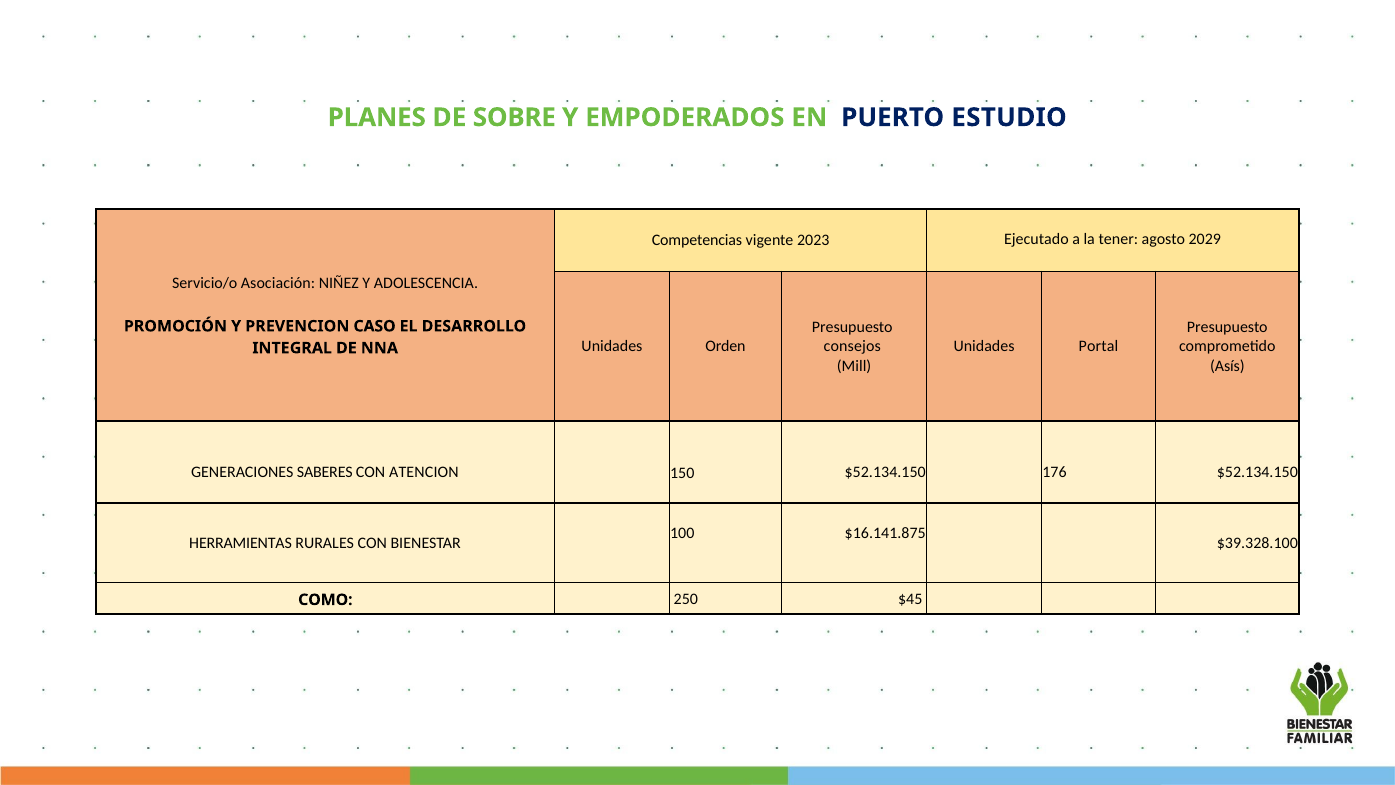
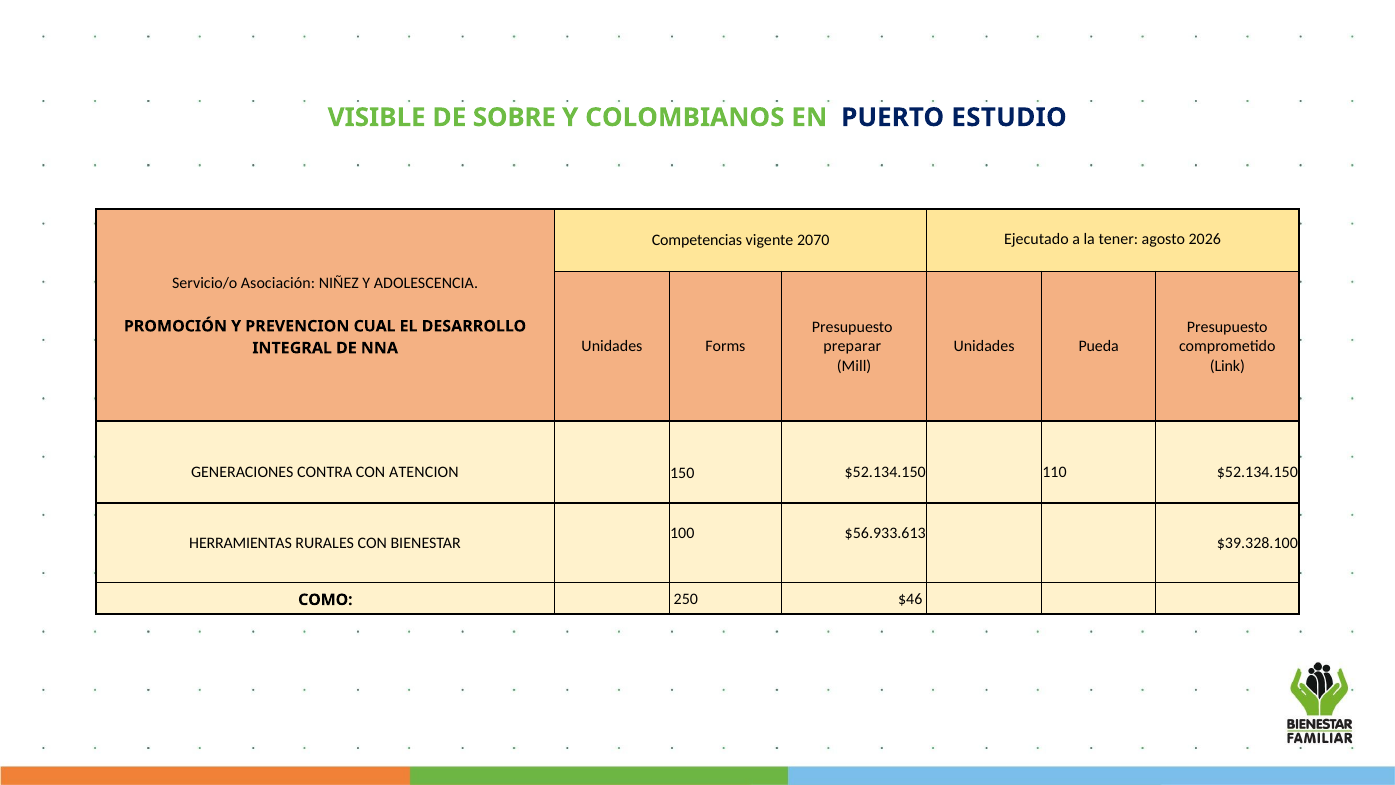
PLANES: PLANES -> VISIBLE
EMPODERADOS: EMPODERADOS -> COLOMBIANOS
2023: 2023 -> 2070
2029: 2029 -> 2026
CASO: CASO -> CUAL
Orden: Orden -> Forms
consejos: consejos -> preparar
Portal: Portal -> Pueda
Asís: Asís -> Link
SABERES: SABERES -> CONTRA
176: 176 -> 110
$16.141.875: $16.141.875 -> $56.933.613
$45: $45 -> $46
